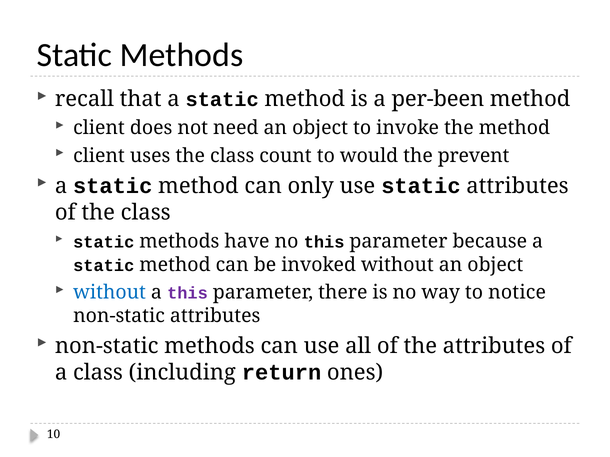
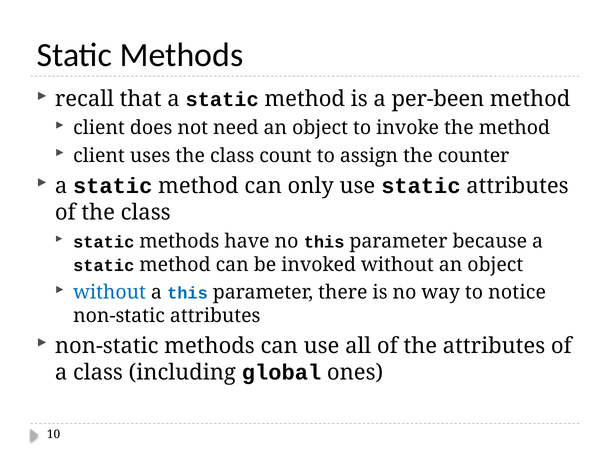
would: would -> assign
prevent: prevent -> counter
this at (187, 294) colour: purple -> blue
return: return -> global
